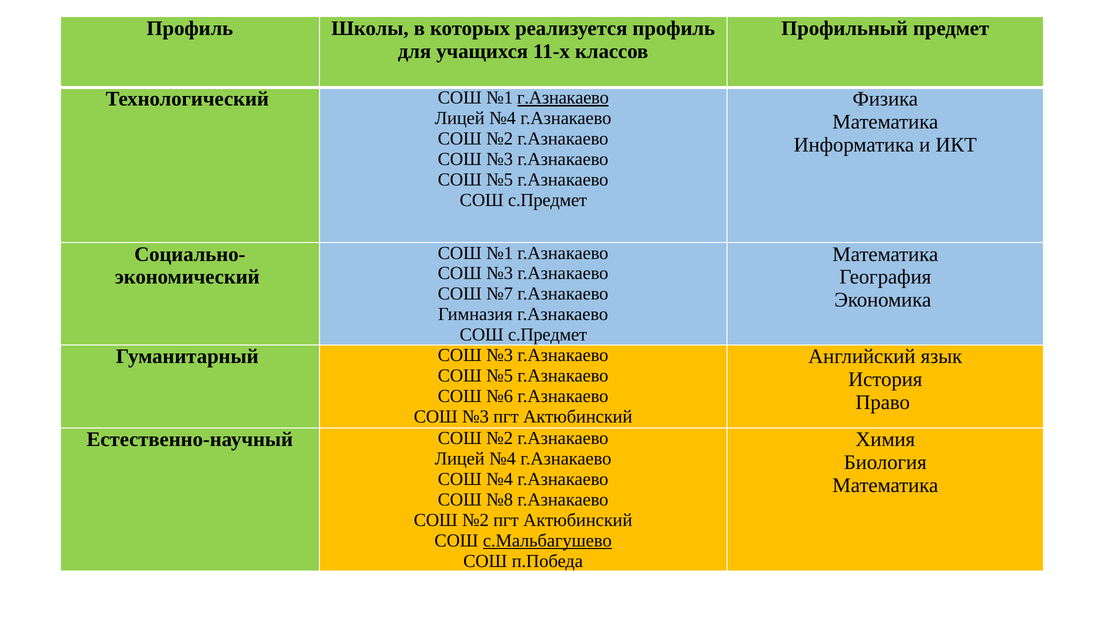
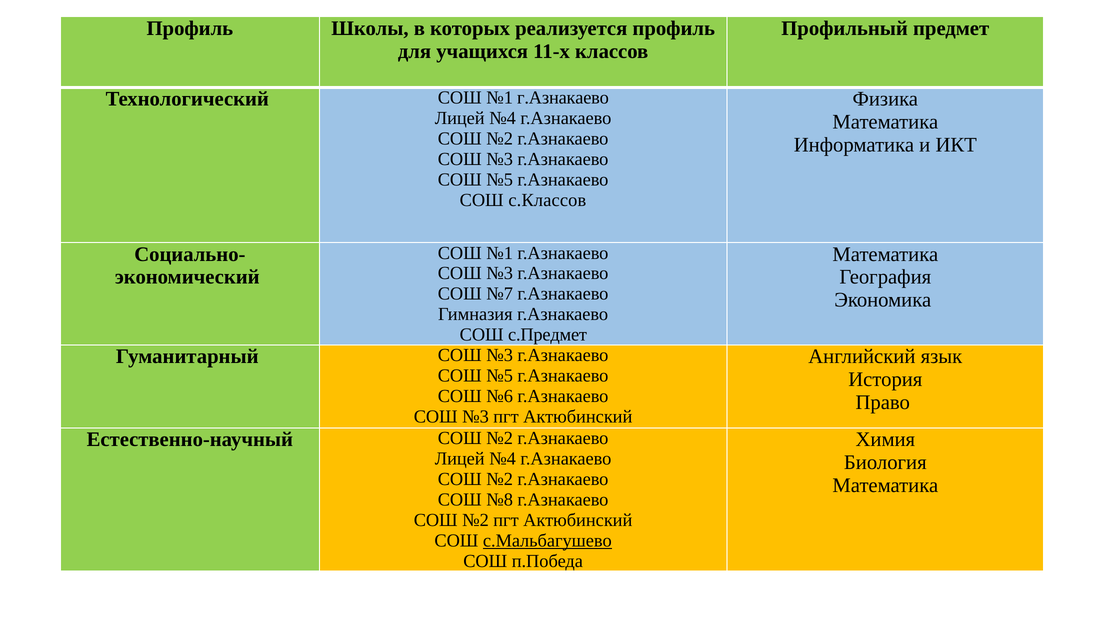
г.Азнакаево at (563, 98) underline: present -> none
с.Предмет at (548, 200): с.Предмет -> с.Классов
№4 at (500, 479): №4 -> №2
